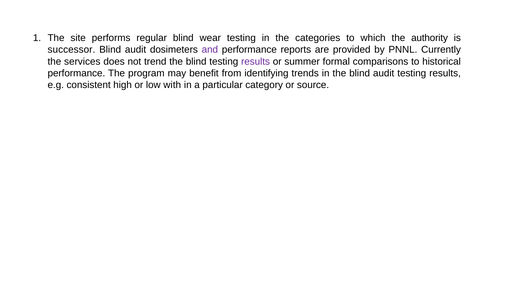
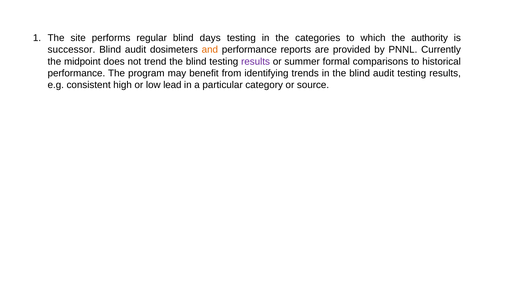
wear: wear -> days
and colour: purple -> orange
services: services -> midpoint
with: with -> lead
